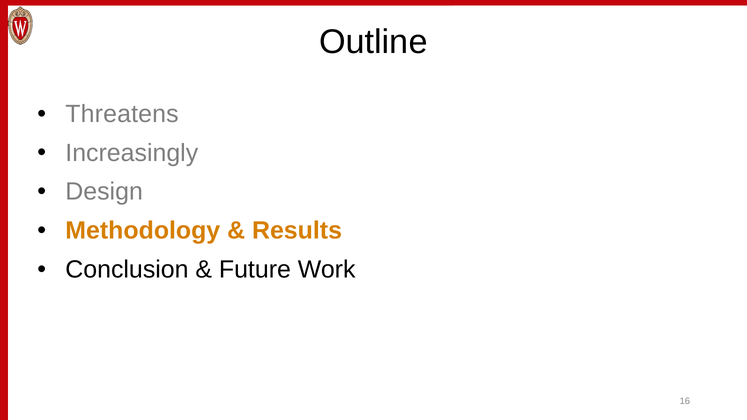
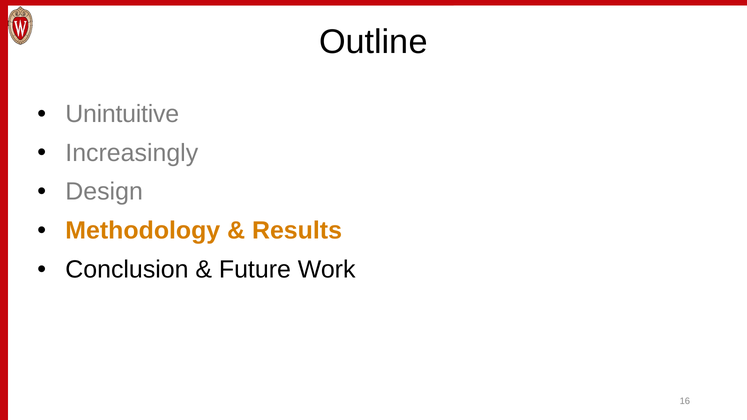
Threatens: Threatens -> Unintuitive
